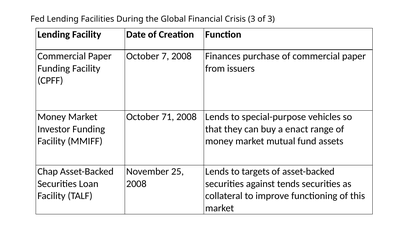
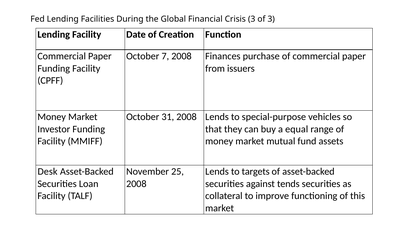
71: 71 -> 31
enact: enact -> equal
Chap: Chap -> Desk
